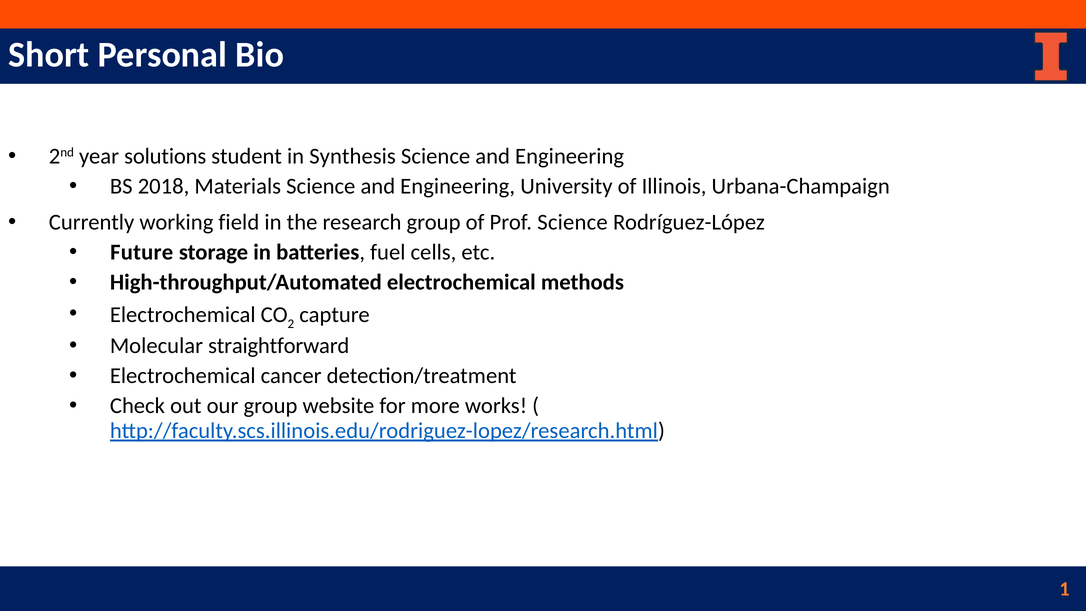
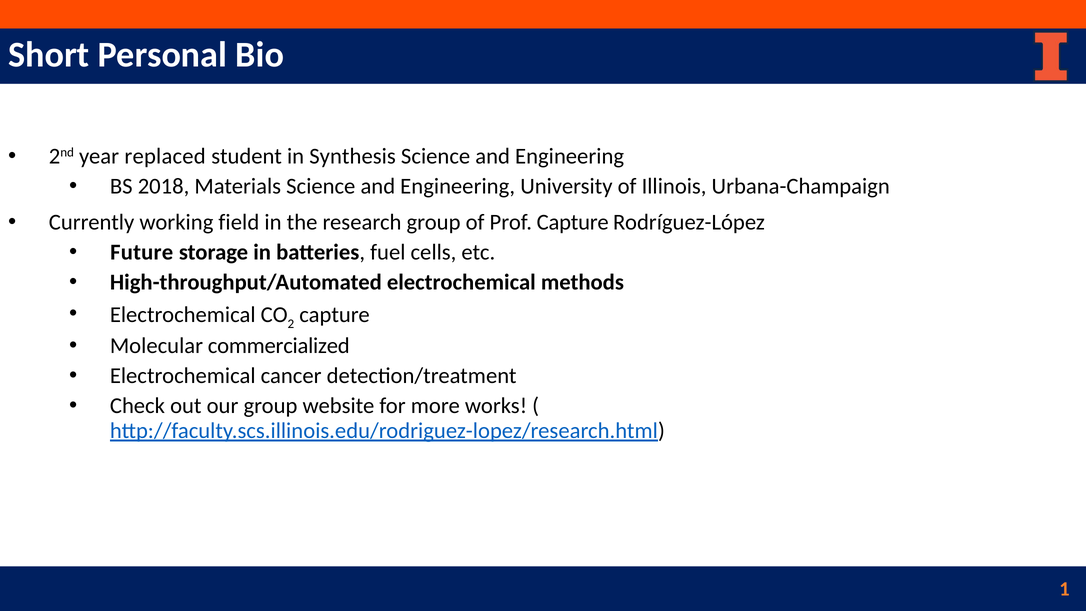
solutions: solutions -> replaced
Prof Science: Science -> Capture
straightforward: straightforward -> commercialized
